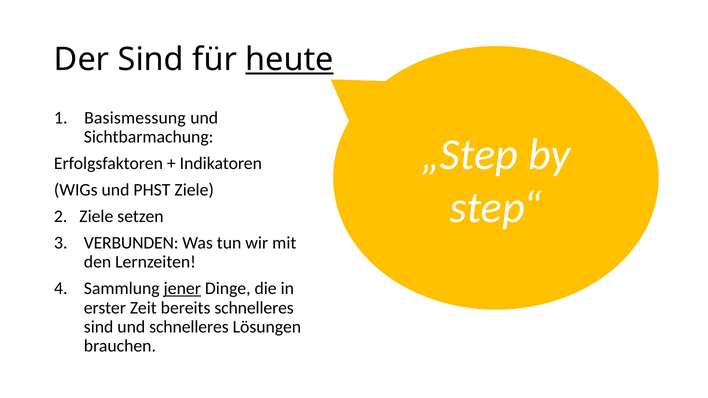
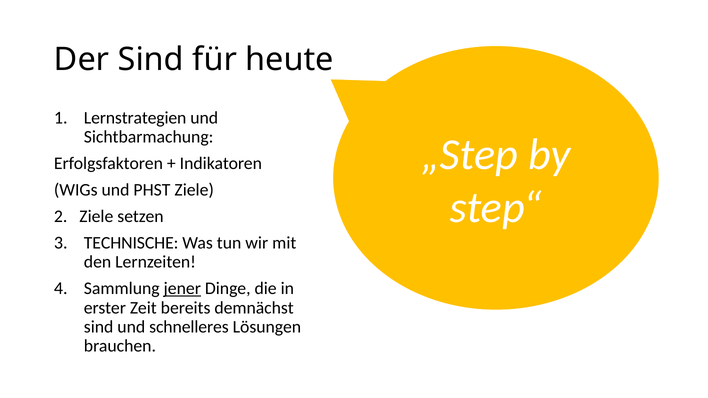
heute underline: present -> none
Basismessung: Basismessung -> Lernstrategien
VERBUNDEN: VERBUNDEN -> TECHNISCHE
bereits schnelleres: schnelleres -> demnächst
